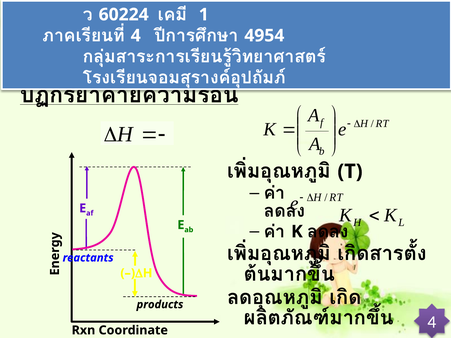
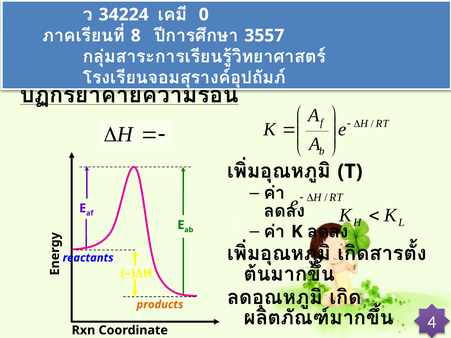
60224: 60224 -> 34224
1: 1 -> 0
4 at (136, 36): 4 -> 8
4954: 4954 -> 3557
products colour: black -> orange
